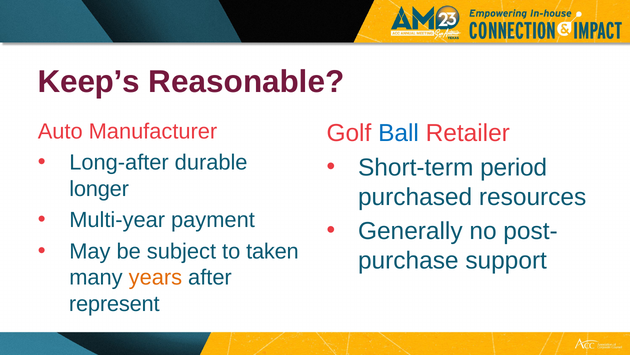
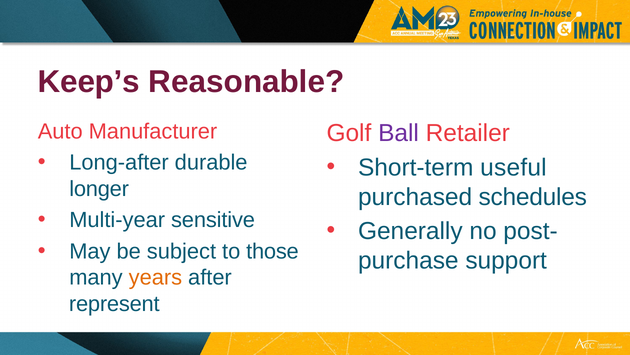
Ball colour: blue -> purple
period: period -> useful
resources: resources -> schedules
payment: payment -> sensitive
taken: taken -> those
